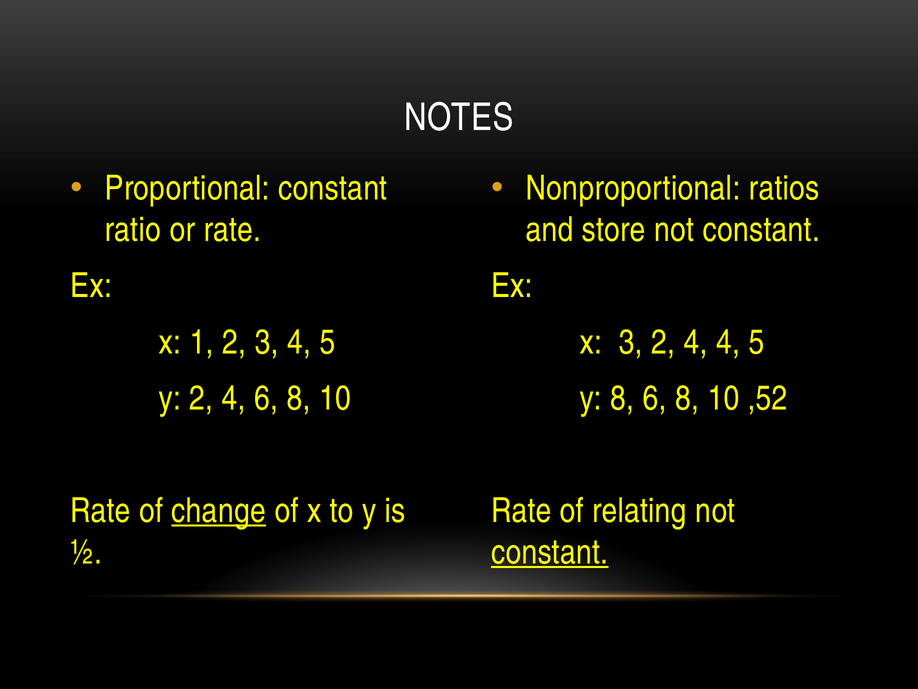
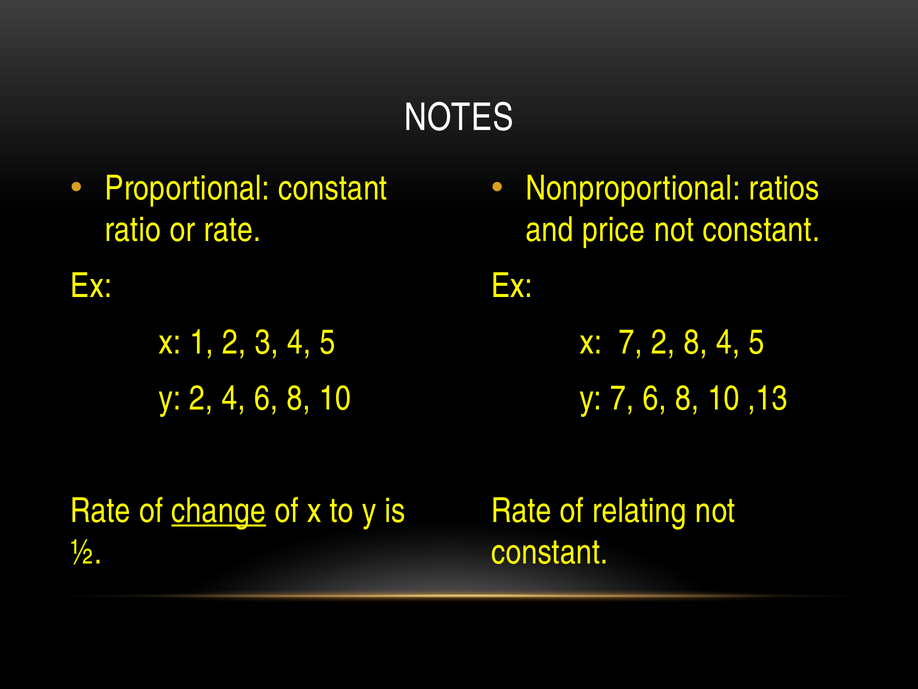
store: store -> price
x 3: 3 -> 7
4 at (696, 342): 4 -> 8
y 8: 8 -> 7
,52: ,52 -> ,13
constant at (550, 552) underline: present -> none
